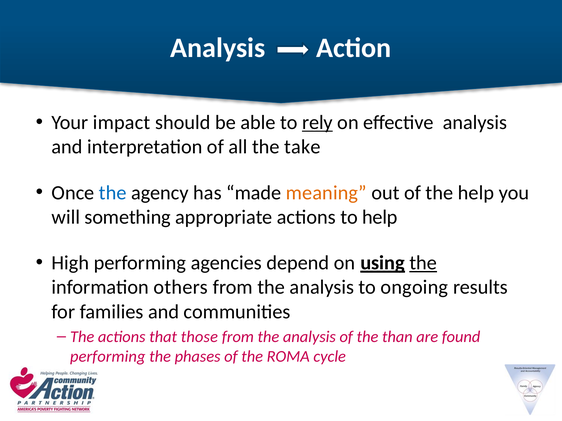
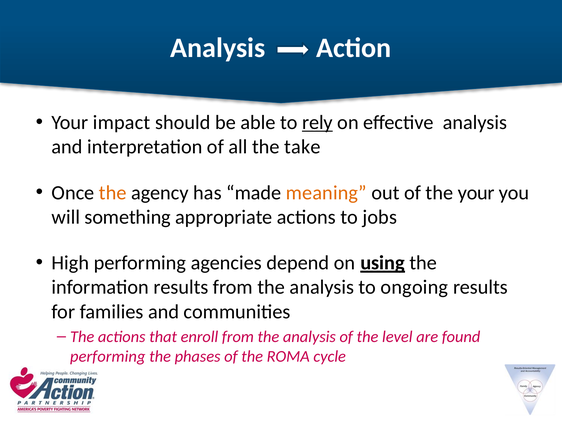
the at (113, 193) colour: blue -> orange
the help: help -> your
to help: help -> jobs
the at (423, 263) underline: present -> none
information others: others -> results
those: those -> enroll
than: than -> level
